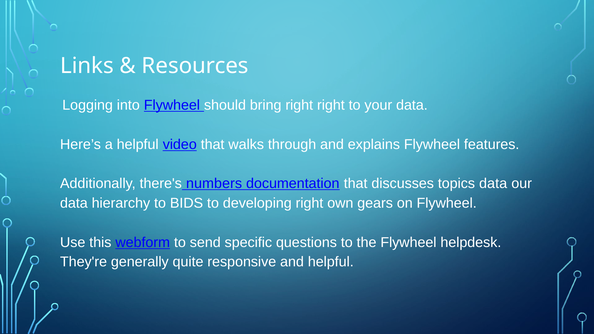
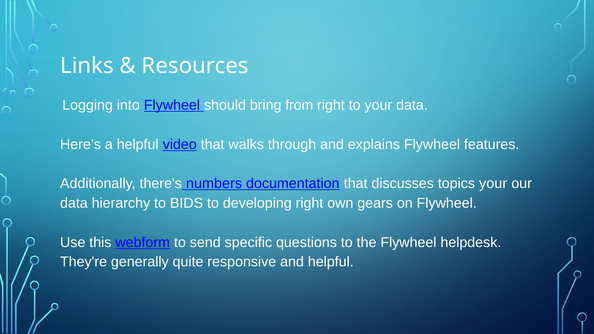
bring right: right -> from
topics data: data -> your
